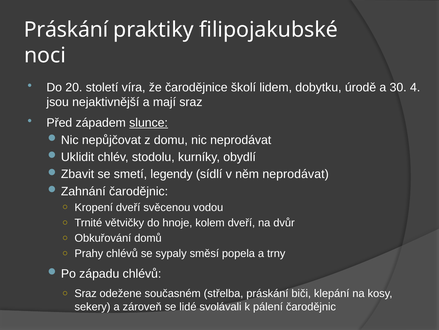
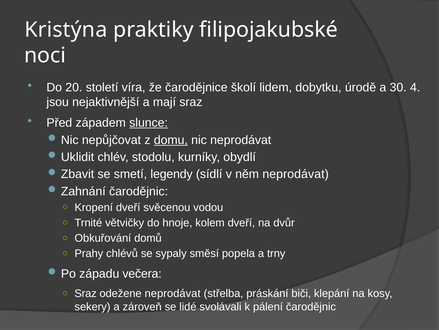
Práskání at (66, 30): Práskání -> Kristýna
domu underline: none -> present
západu chlévů: chlévů -> večera
odežene současném: současném -> neprodávat
